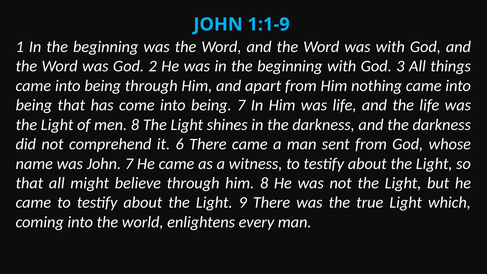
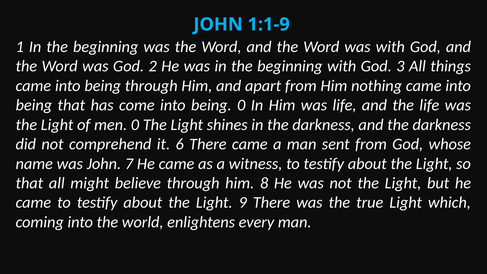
being 7: 7 -> 0
men 8: 8 -> 0
